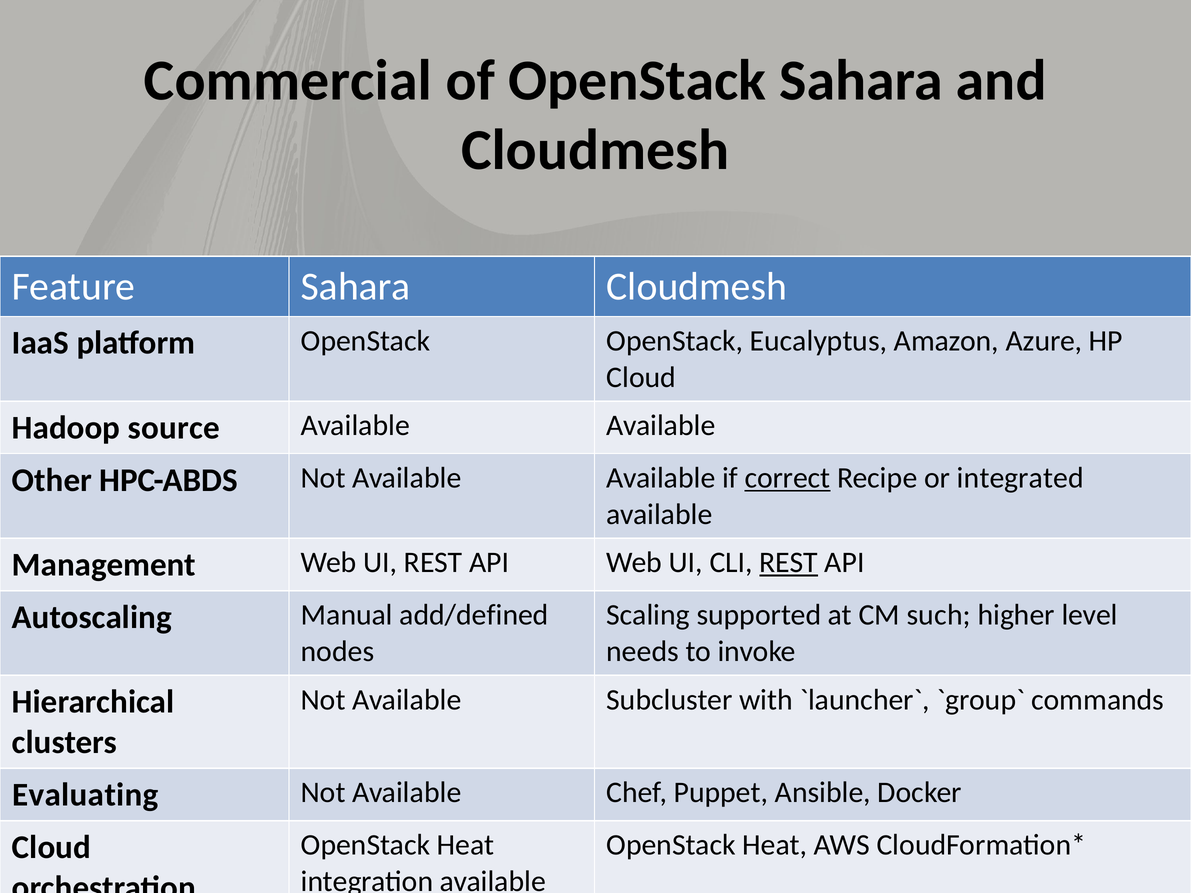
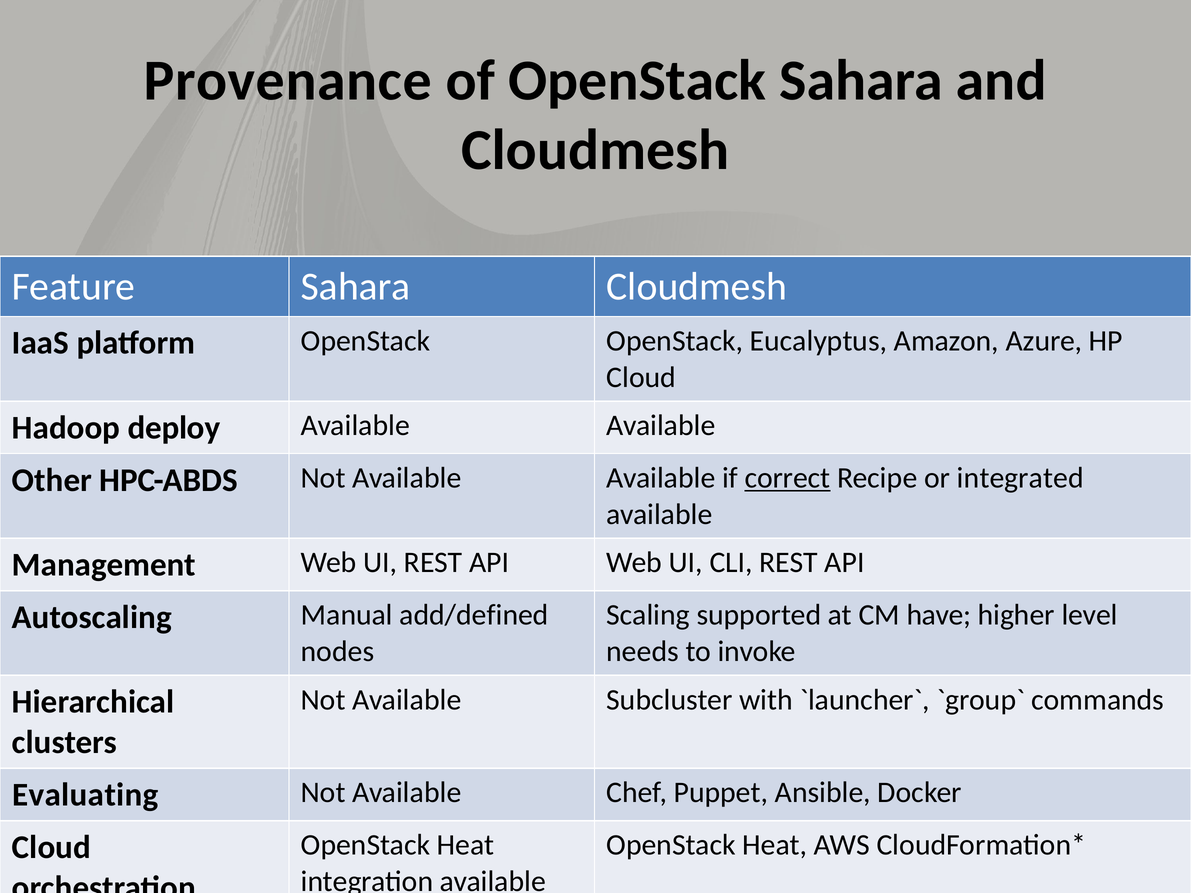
Commercial: Commercial -> Provenance
source: source -> deploy
REST at (789, 563) underline: present -> none
such: such -> have
